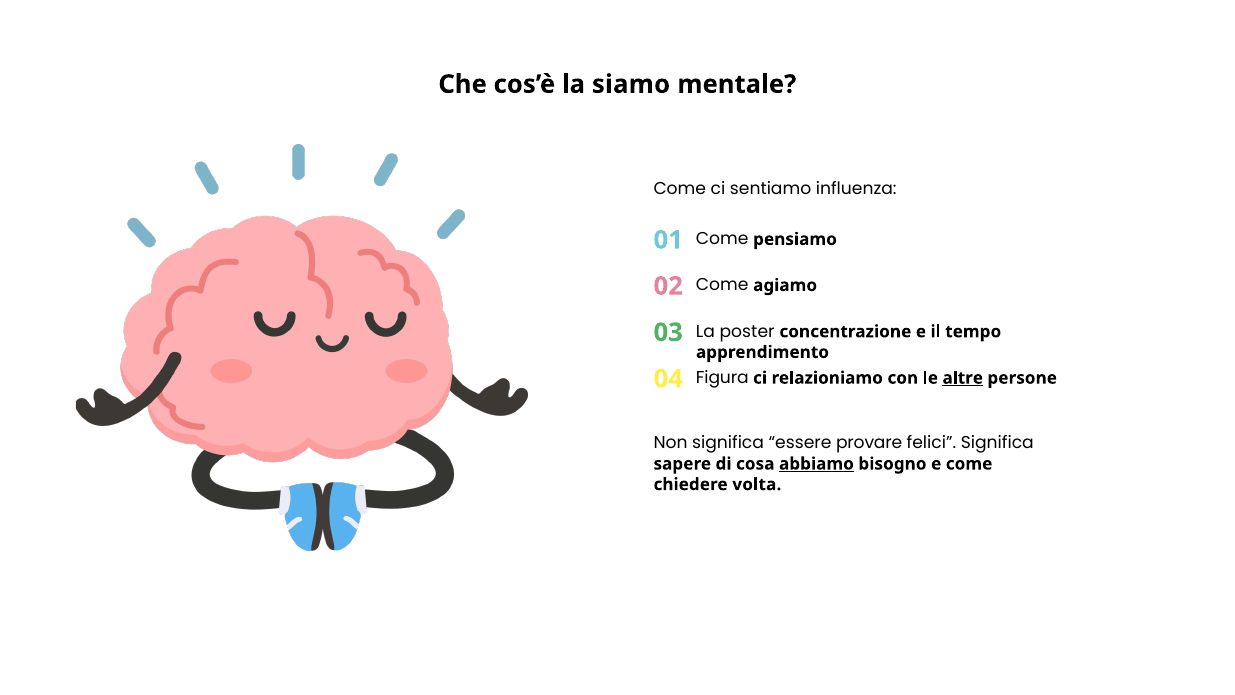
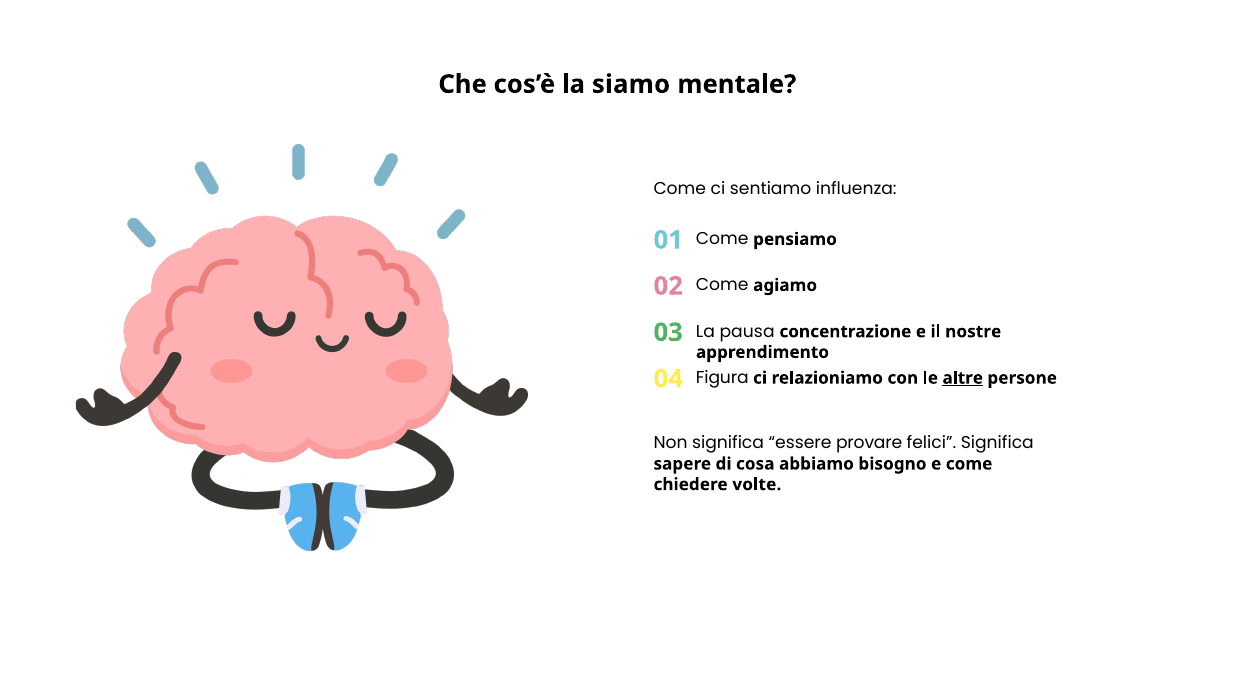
poster: poster -> pausa
tempo: tempo -> nostre
abbiamo underline: present -> none
volta: volta -> volte
